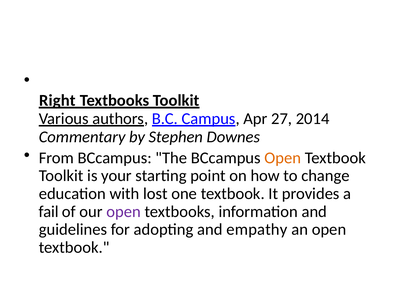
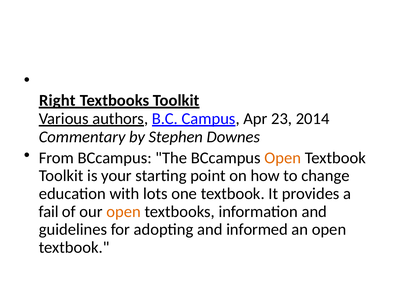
27: 27 -> 23
lost: lost -> lots
open at (124, 212) colour: purple -> orange
empathy: empathy -> informed
